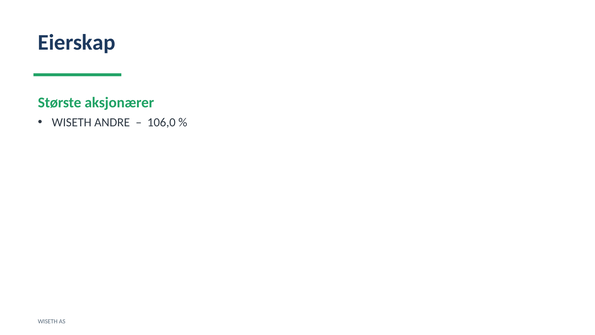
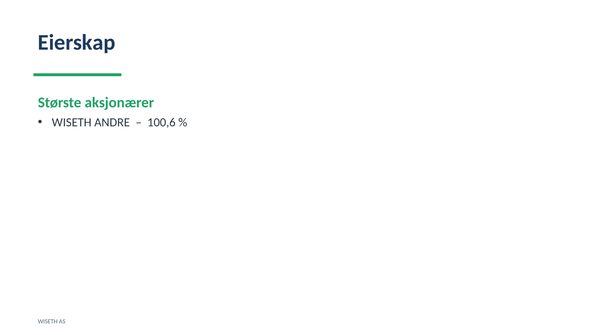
106,0: 106,0 -> 100,6
